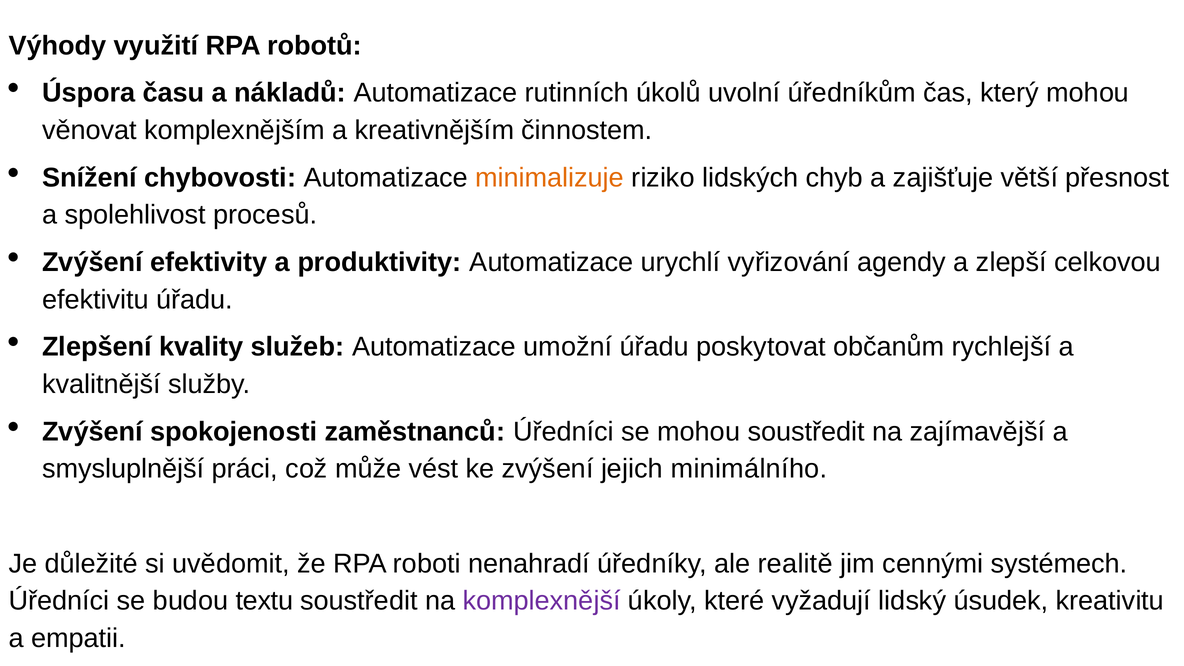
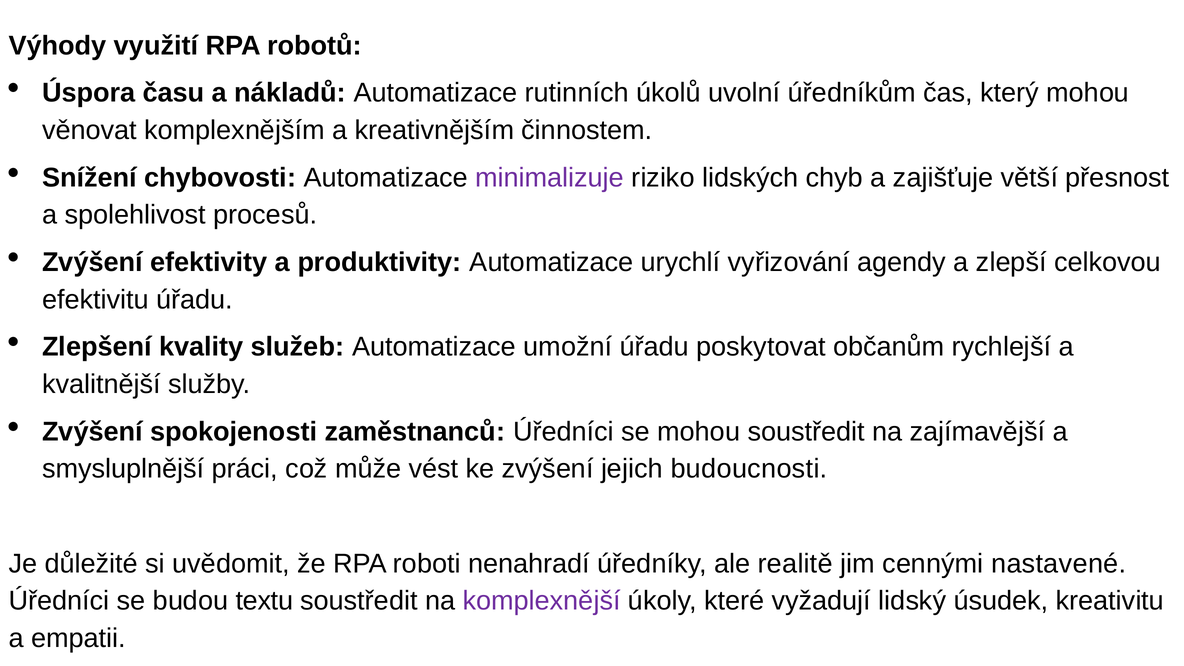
minimalizuje colour: orange -> purple
minimálního: minimálního -> budoucnosti
systémech: systémech -> nastavené
